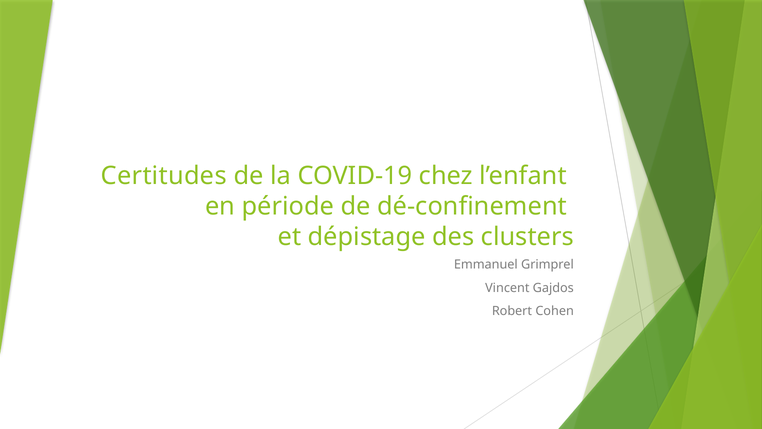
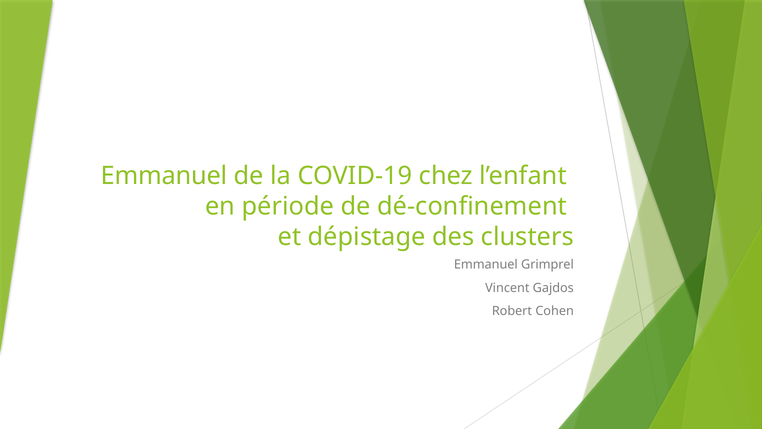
Certitudes at (164, 176): Certitudes -> Emmanuel
